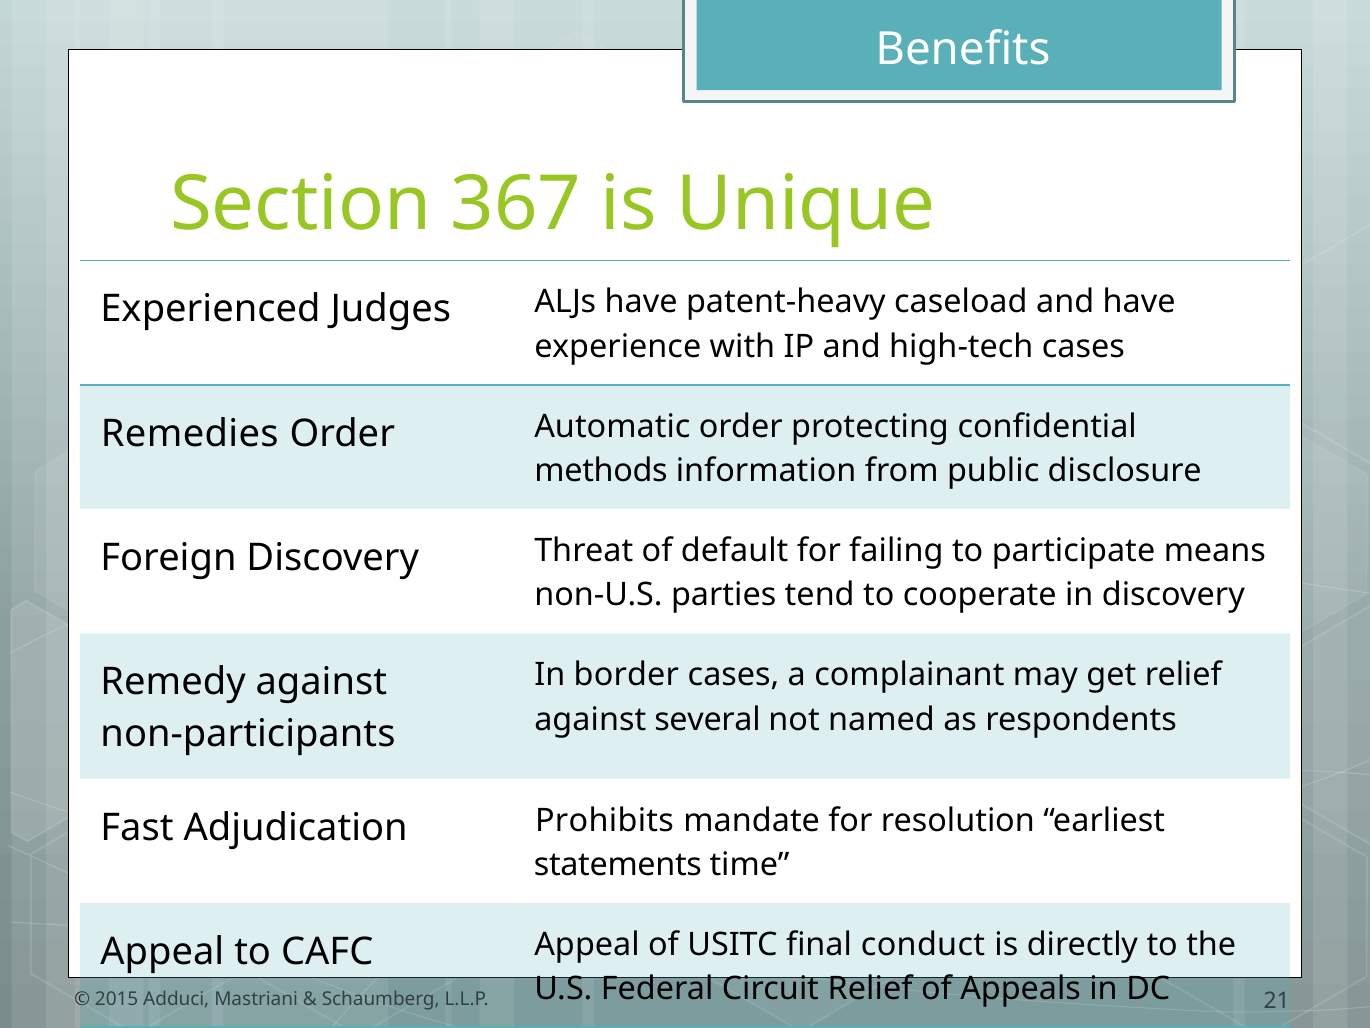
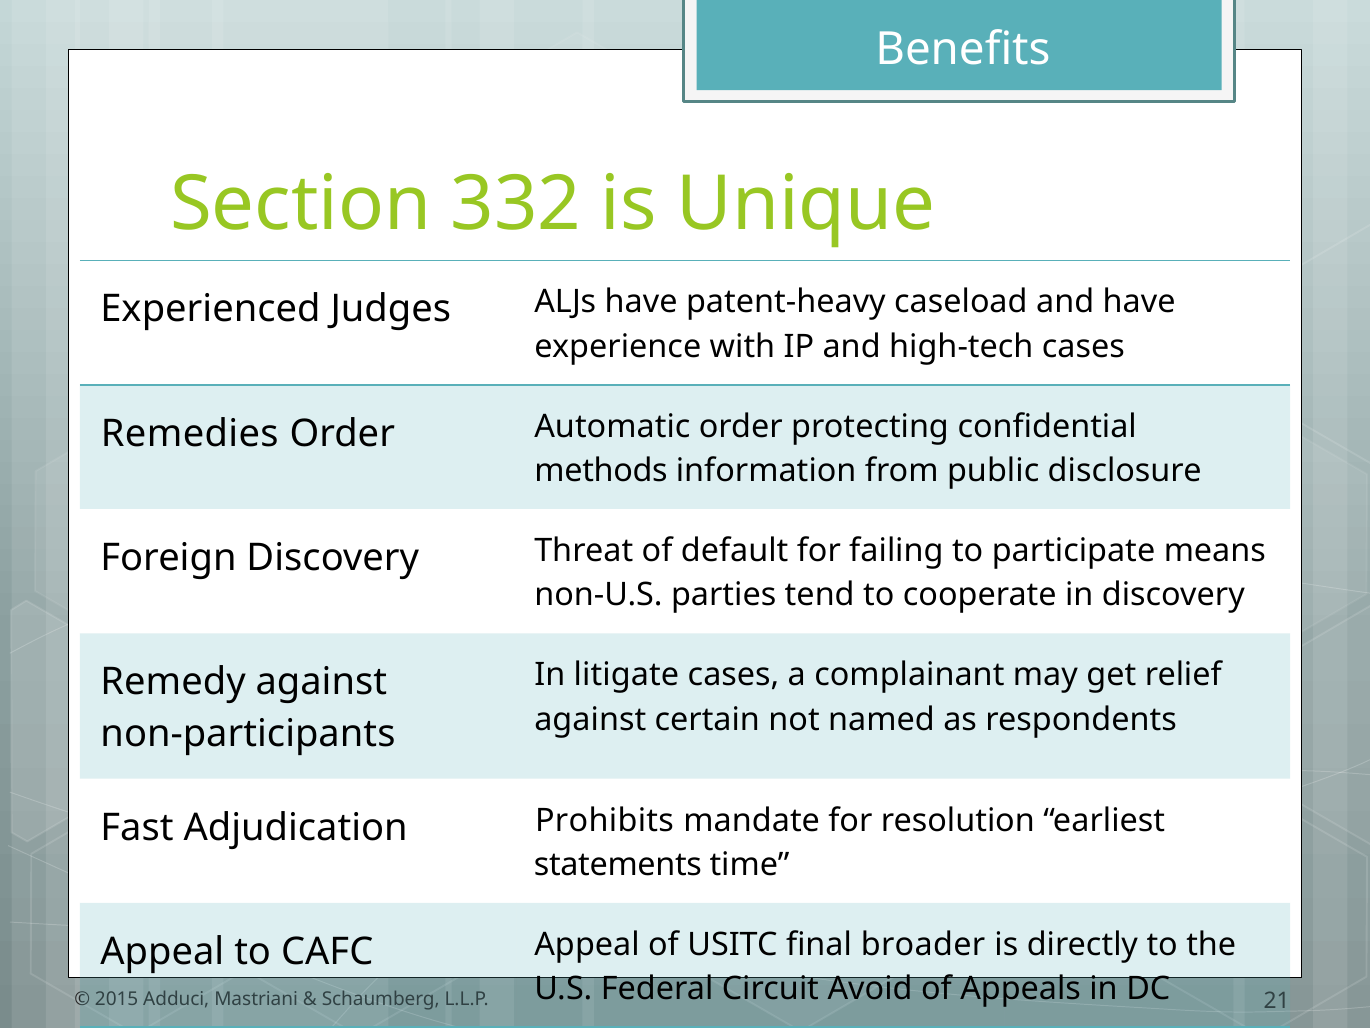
367: 367 -> 332
border: border -> litigate
several: several -> certain
conduct: conduct -> broader
Circuit Relief: Relief -> Avoid
